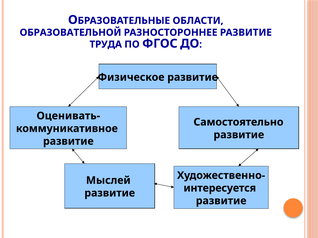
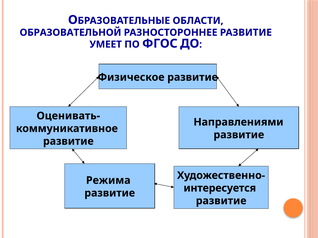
ТРУДА: ТРУДА -> УМЕЕТ
Самостоятельно: Самостоятельно -> Направлениями
Мыслей: Мыслей -> Режима
